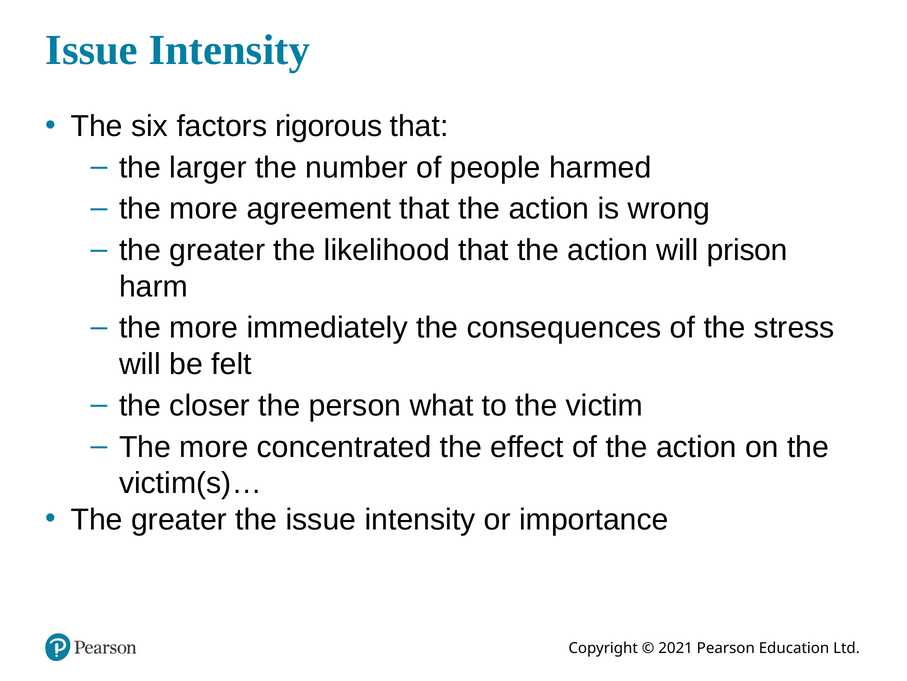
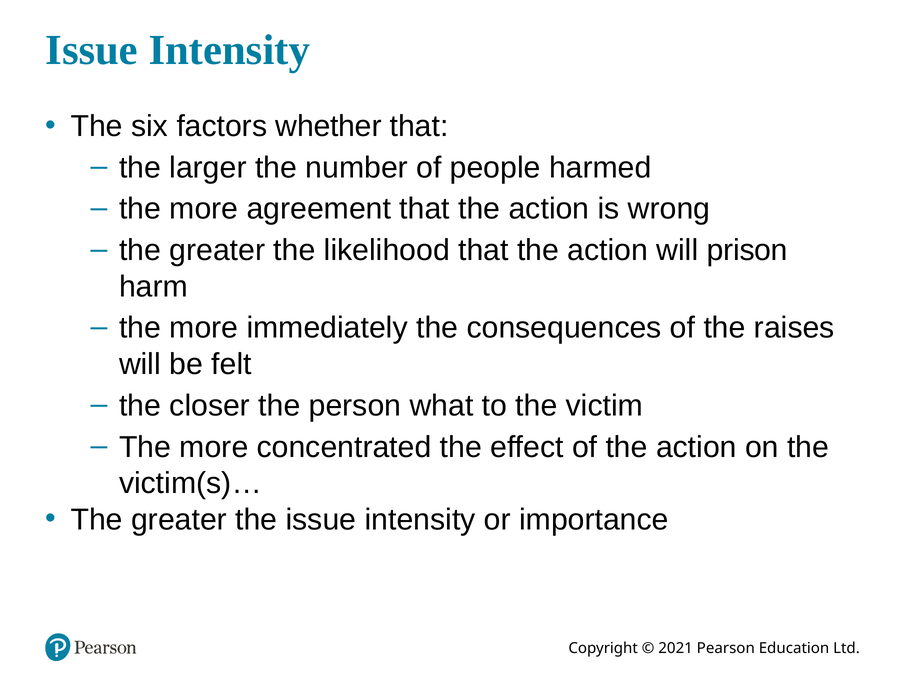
rigorous: rigorous -> whether
stress: stress -> raises
